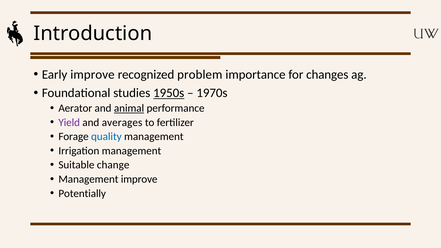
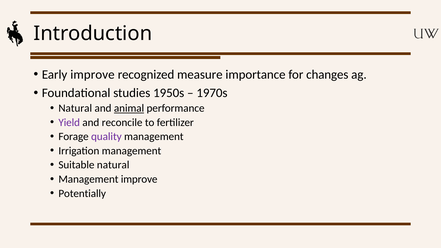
problem: problem -> measure
1950s underline: present -> none
Aerator at (75, 108): Aerator -> Natural
averages: averages -> reconcile
quality colour: blue -> purple
Suitable change: change -> natural
